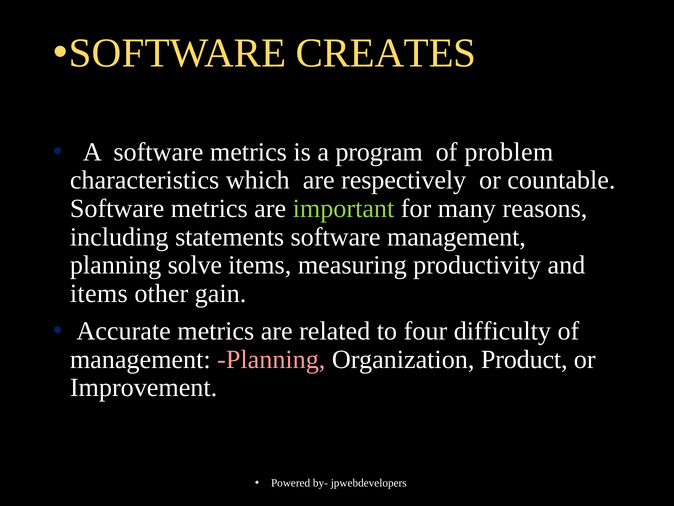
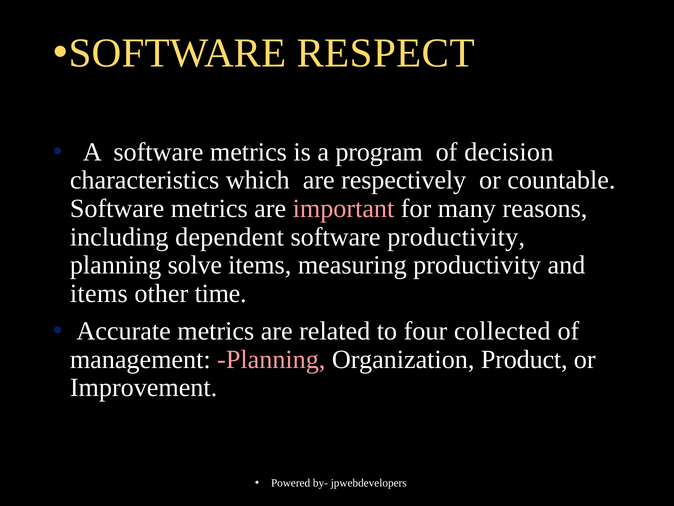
CREATES: CREATES -> RESPECT
problem: problem -> decision
important colour: light green -> pink
statements: statements -> dependent
software management: management -> productivity
gain: gain -> time
difficulty: difficulty -> collected
